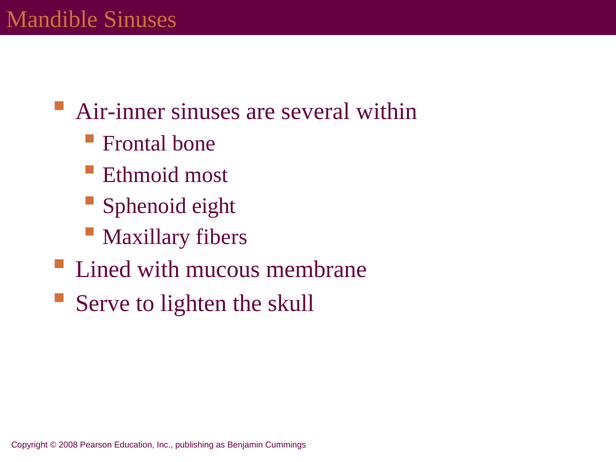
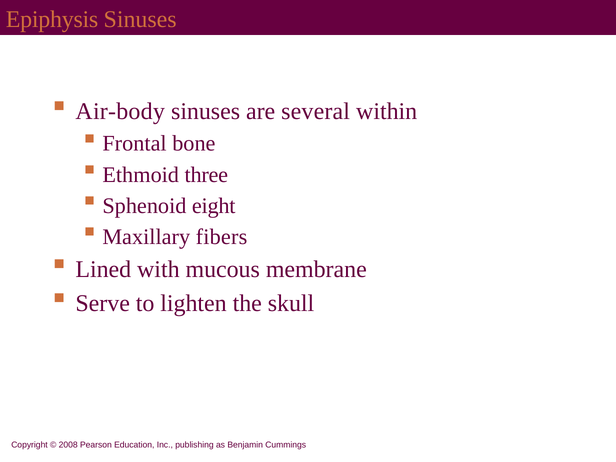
Mandible: Mandible -> Epiphysis
Air-inner: Air-inner -> Air-body
most: most -> three
